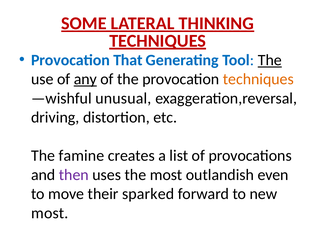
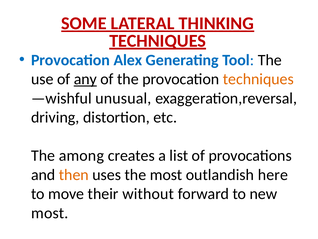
That: That -> Alex
The at (270, 60) underline: present -> none
famine: famine -> among
then colour: purple -> orange
even: even -> here
sparked: sparked -> without
